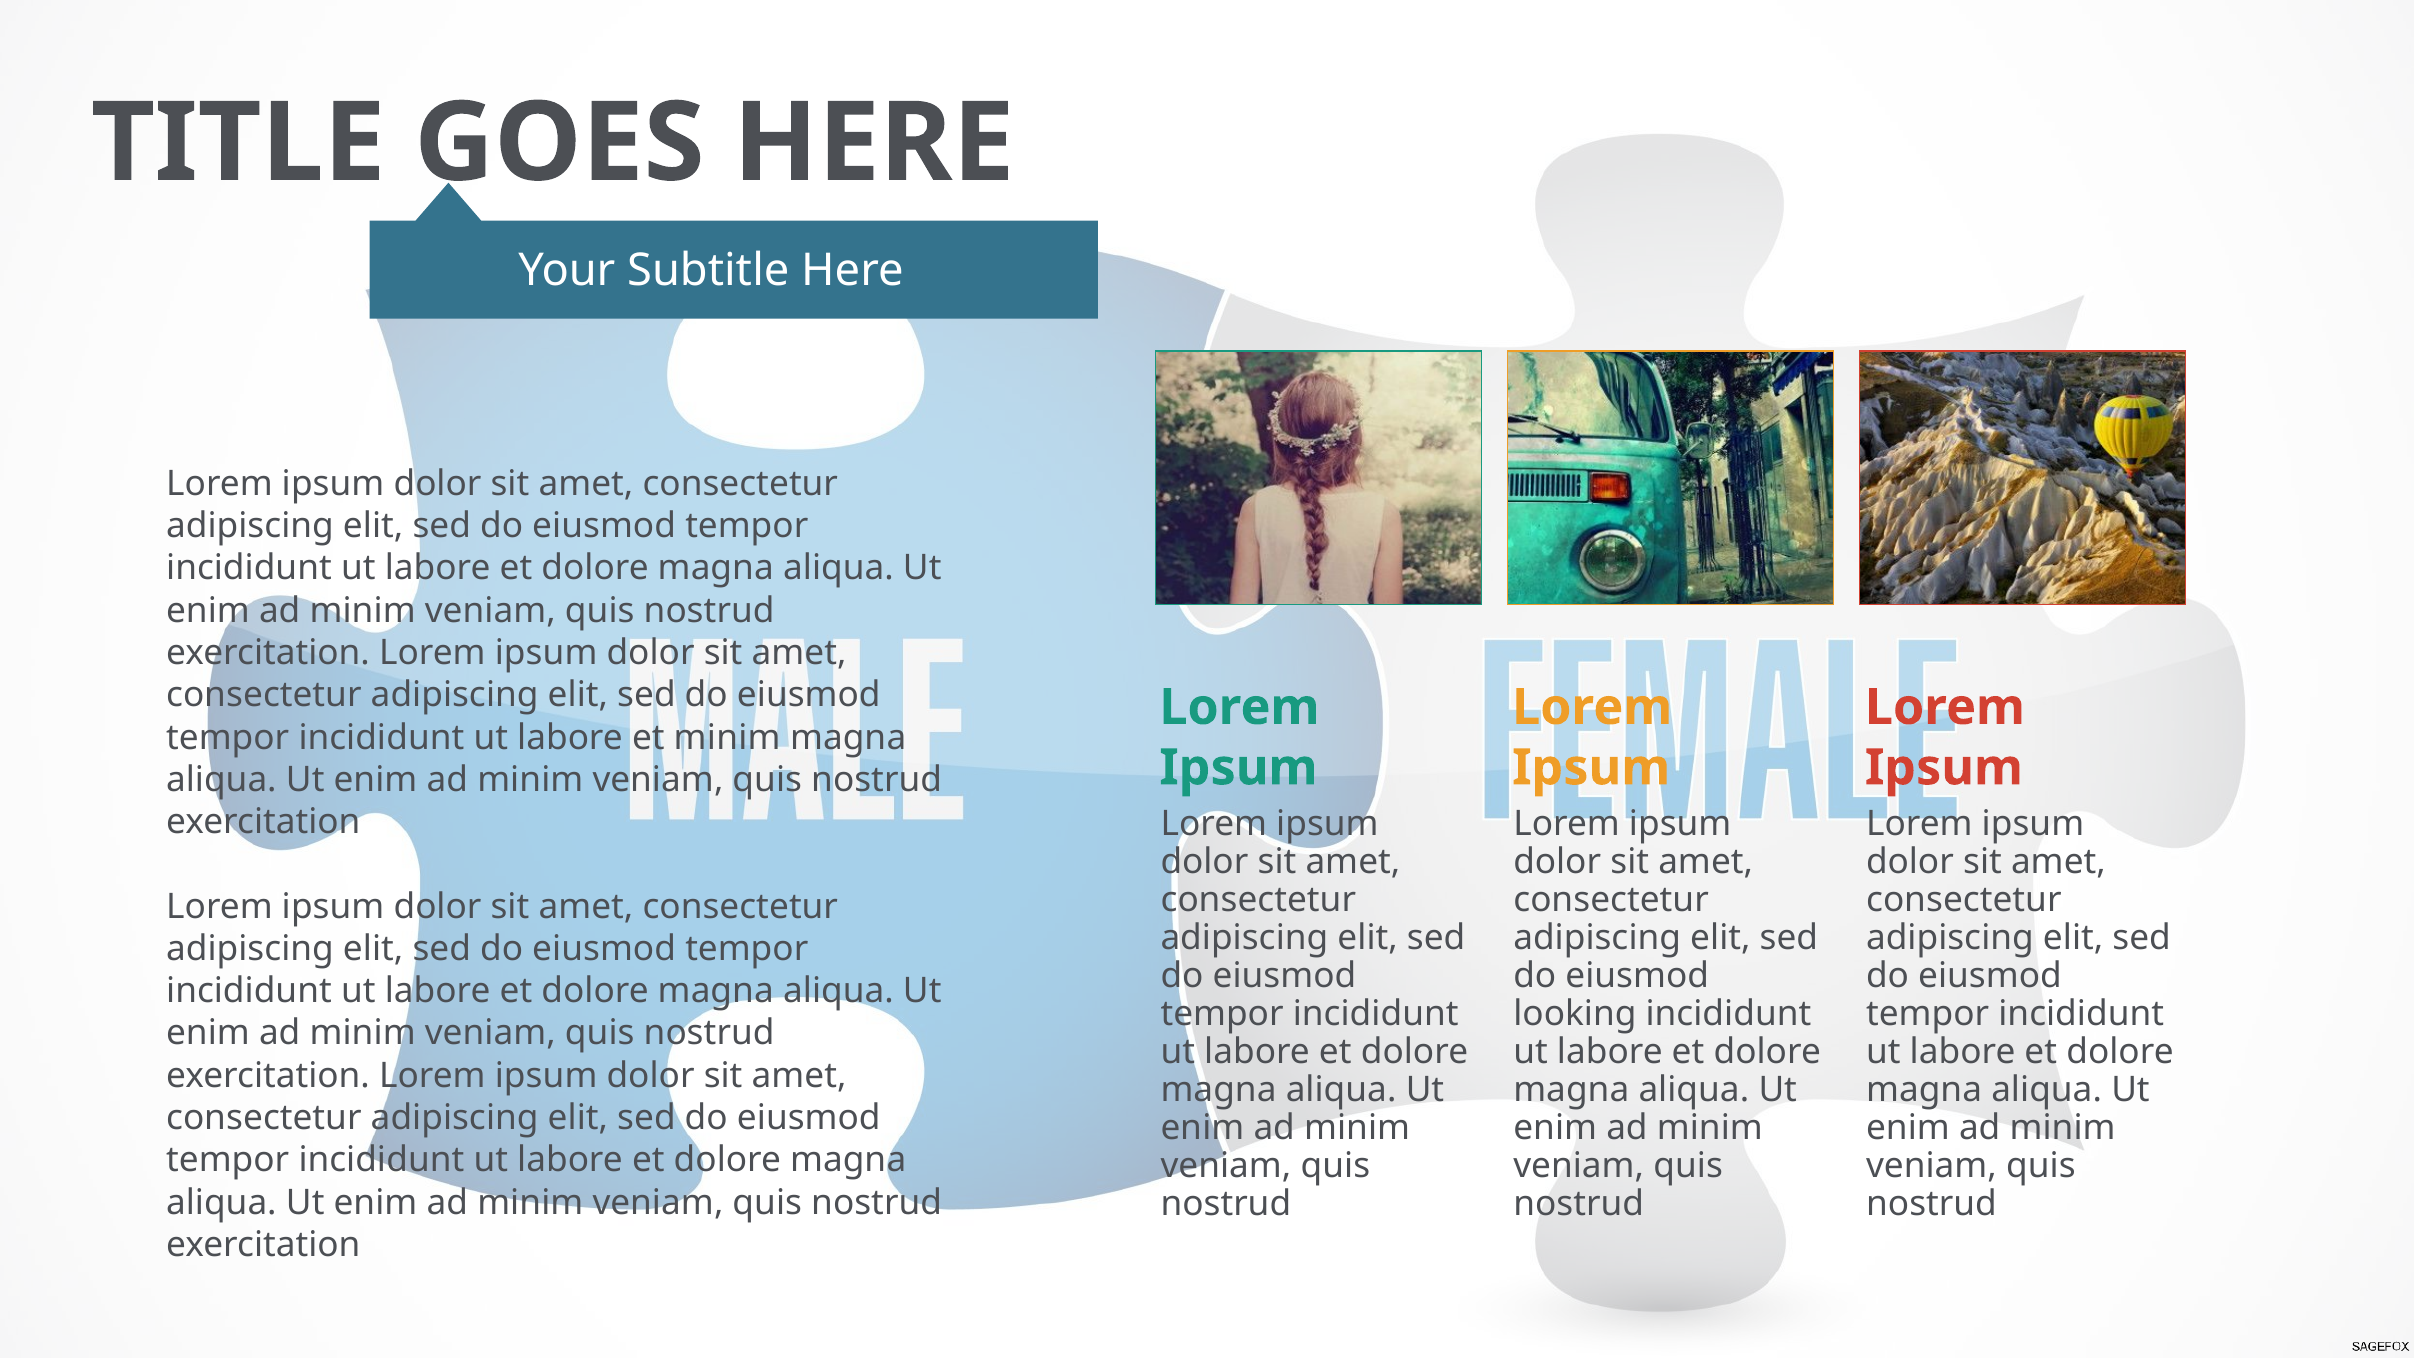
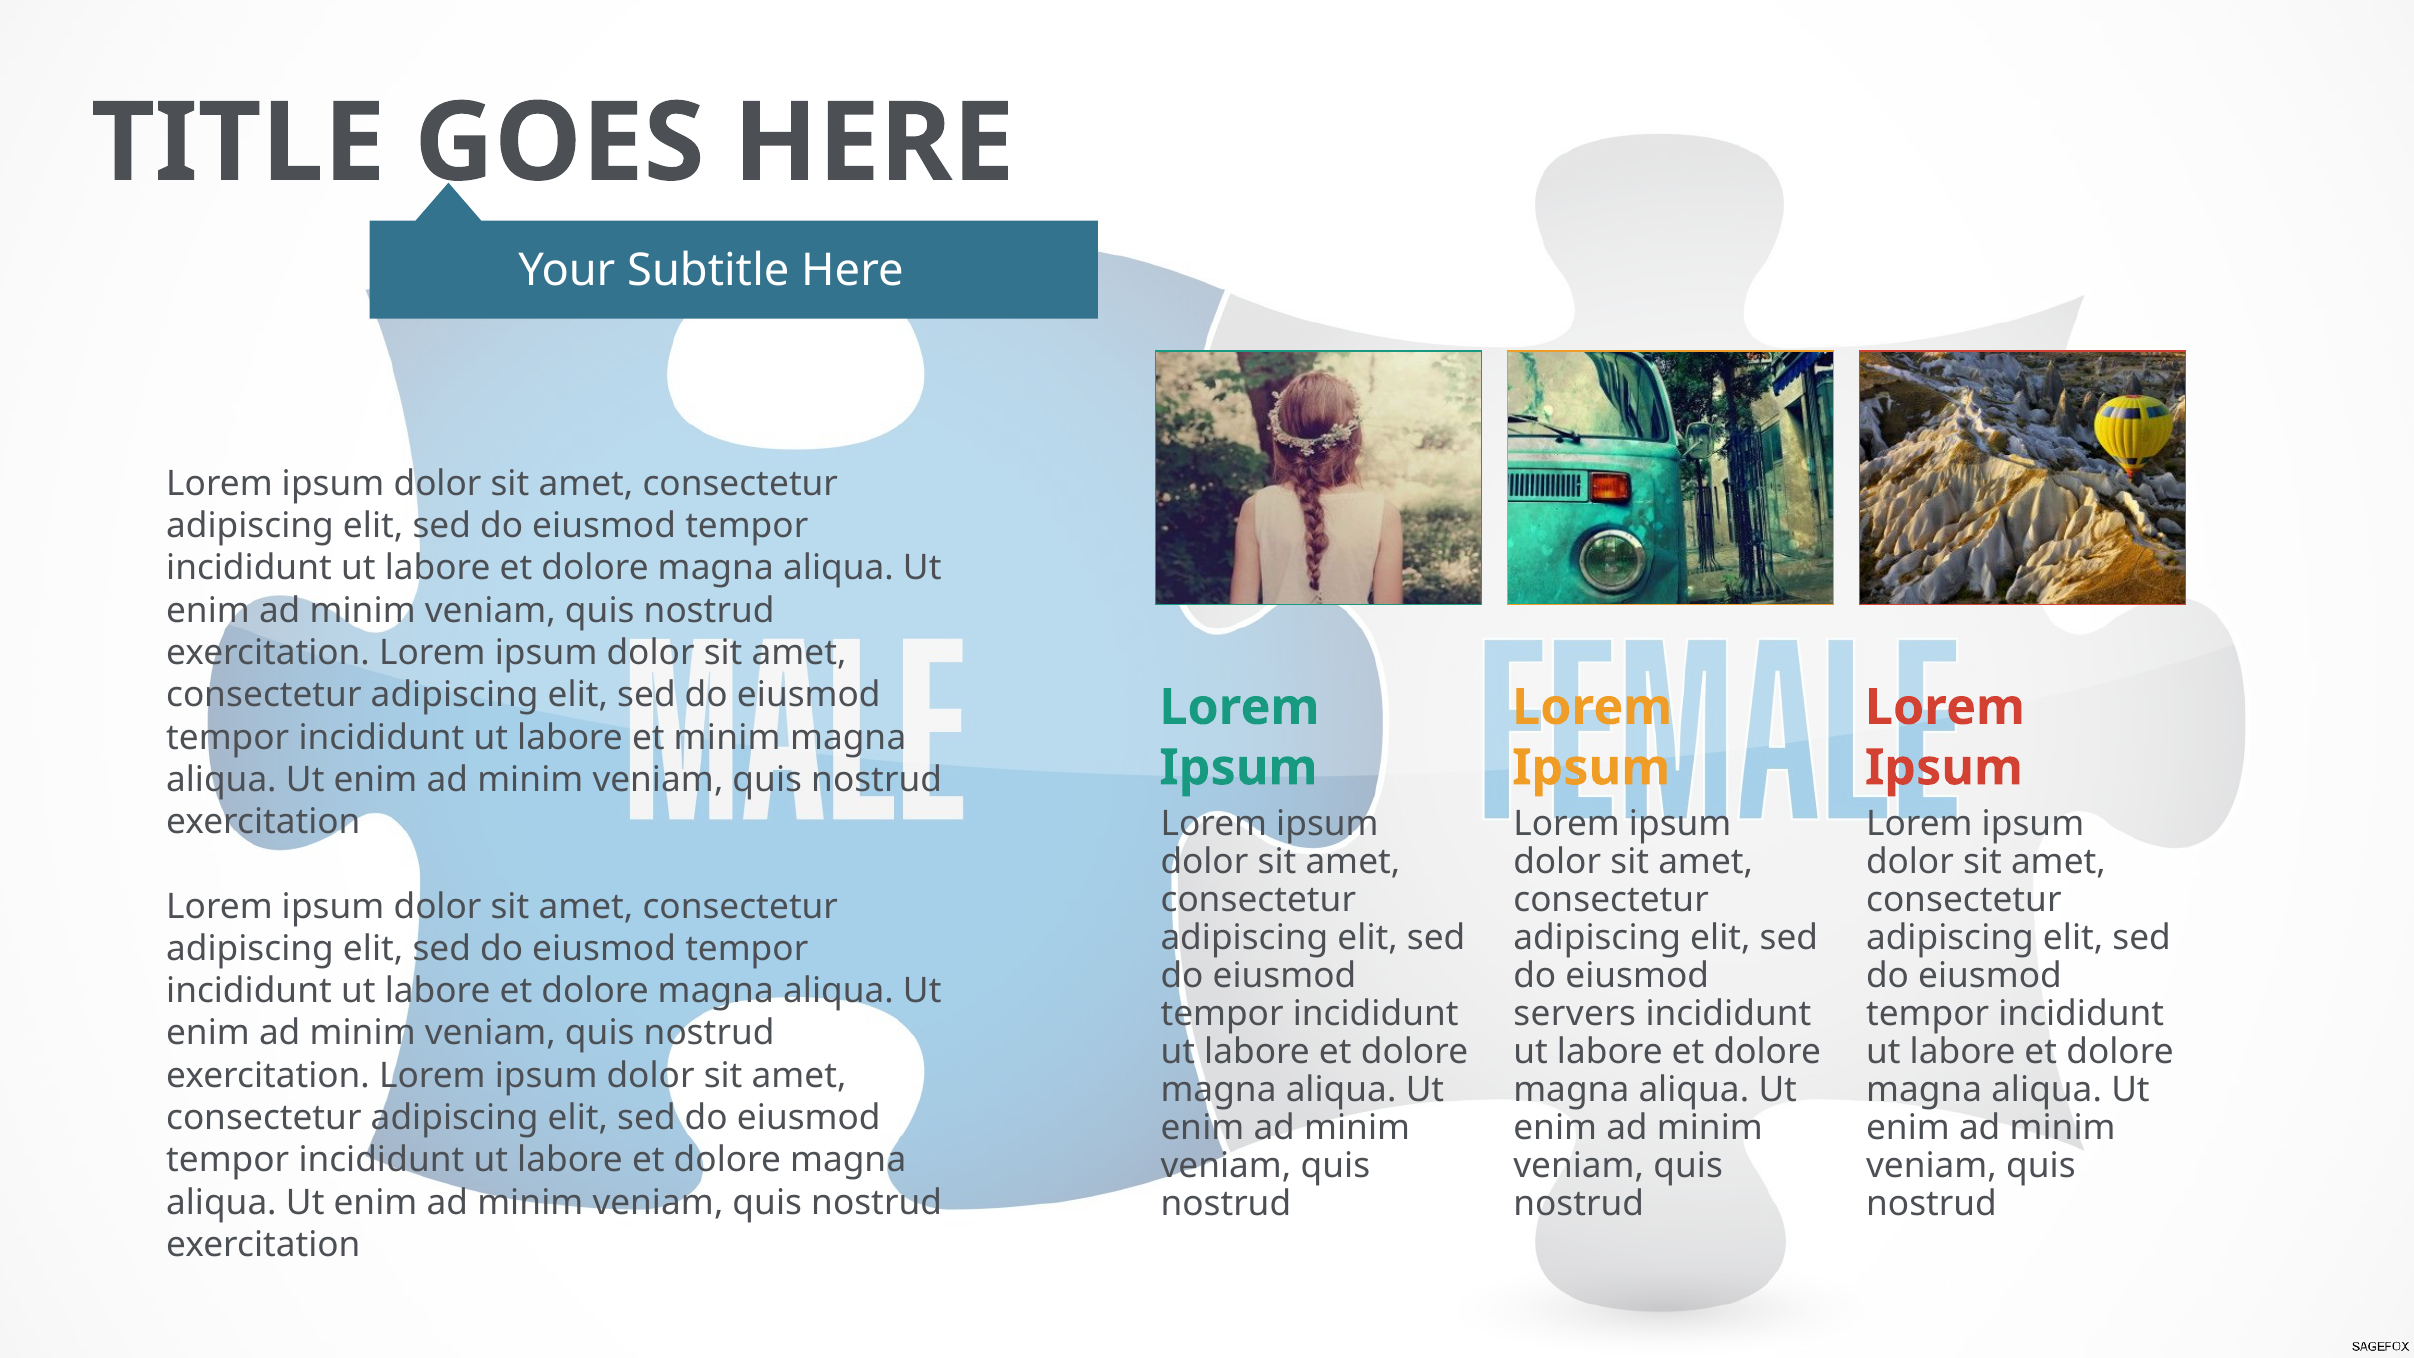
looking: looking -> servers
